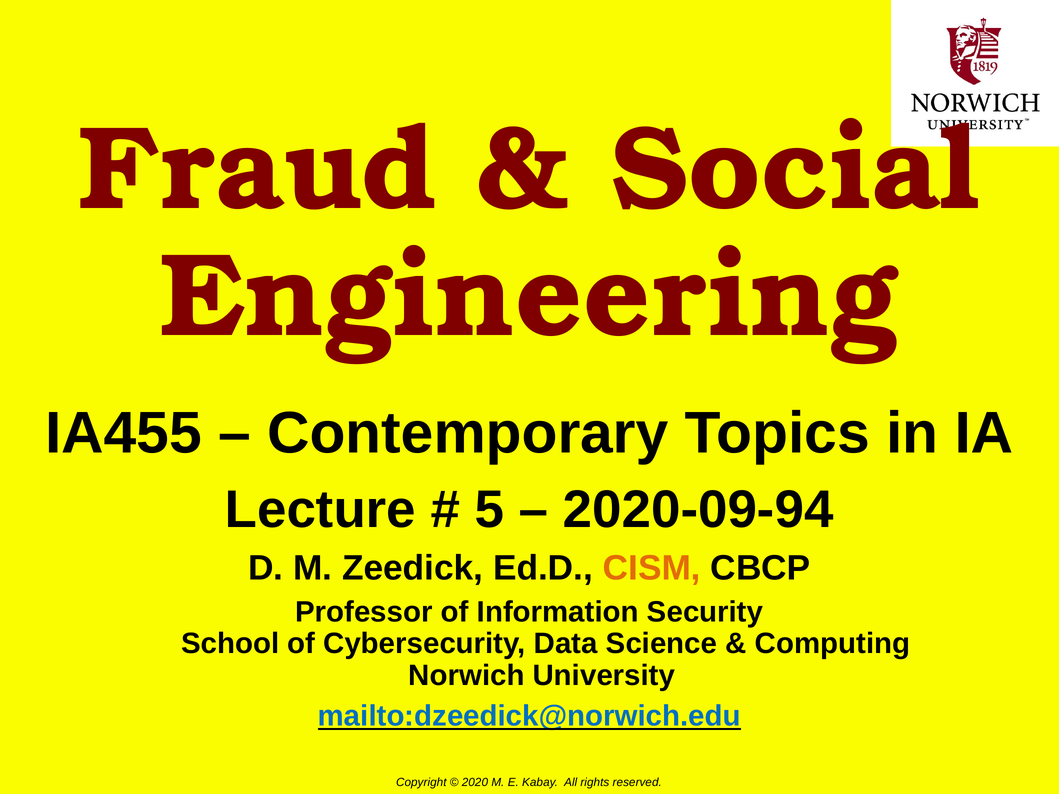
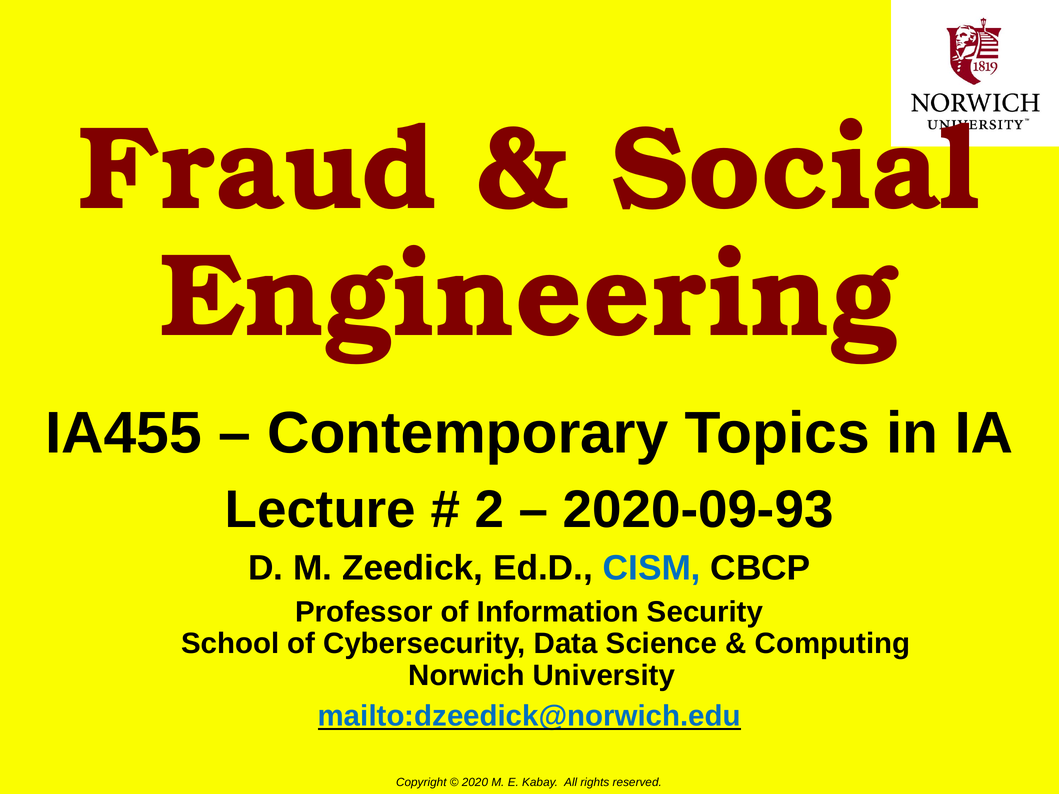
5: 5 -> 2
2020-09-94: 2020-09-94 -> 2020-09-93
CISM colour: orange -> blue
